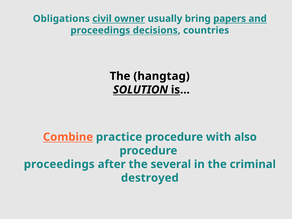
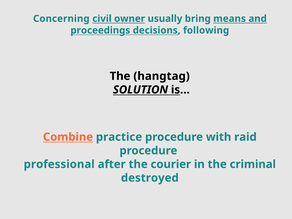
Obligations: Obligations -> Concerning
papers: papers -> means
countries: countries -> following
also: also -> raid
proceedings at (59, 164): proceedings -> professional
several: several -> courier
